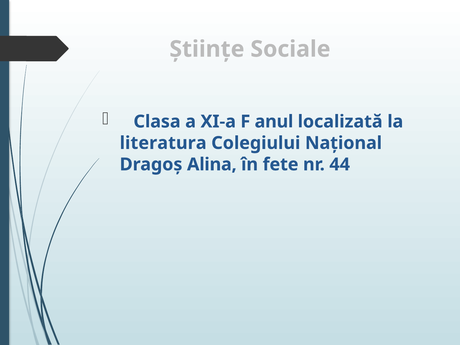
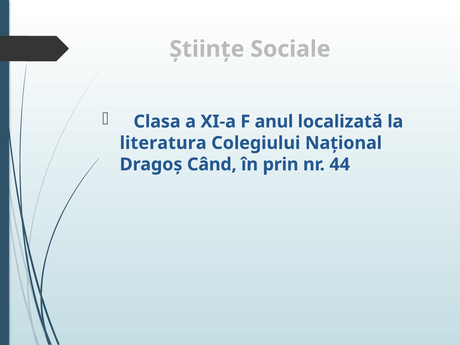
Alina: Alina -> Când
fete: fete -> prin
